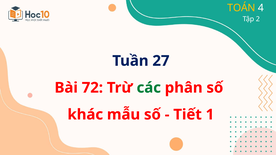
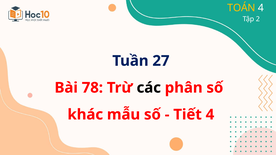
72: 72 -> 78
các colour: green -> black
Tiết 1: 1 -> 4
